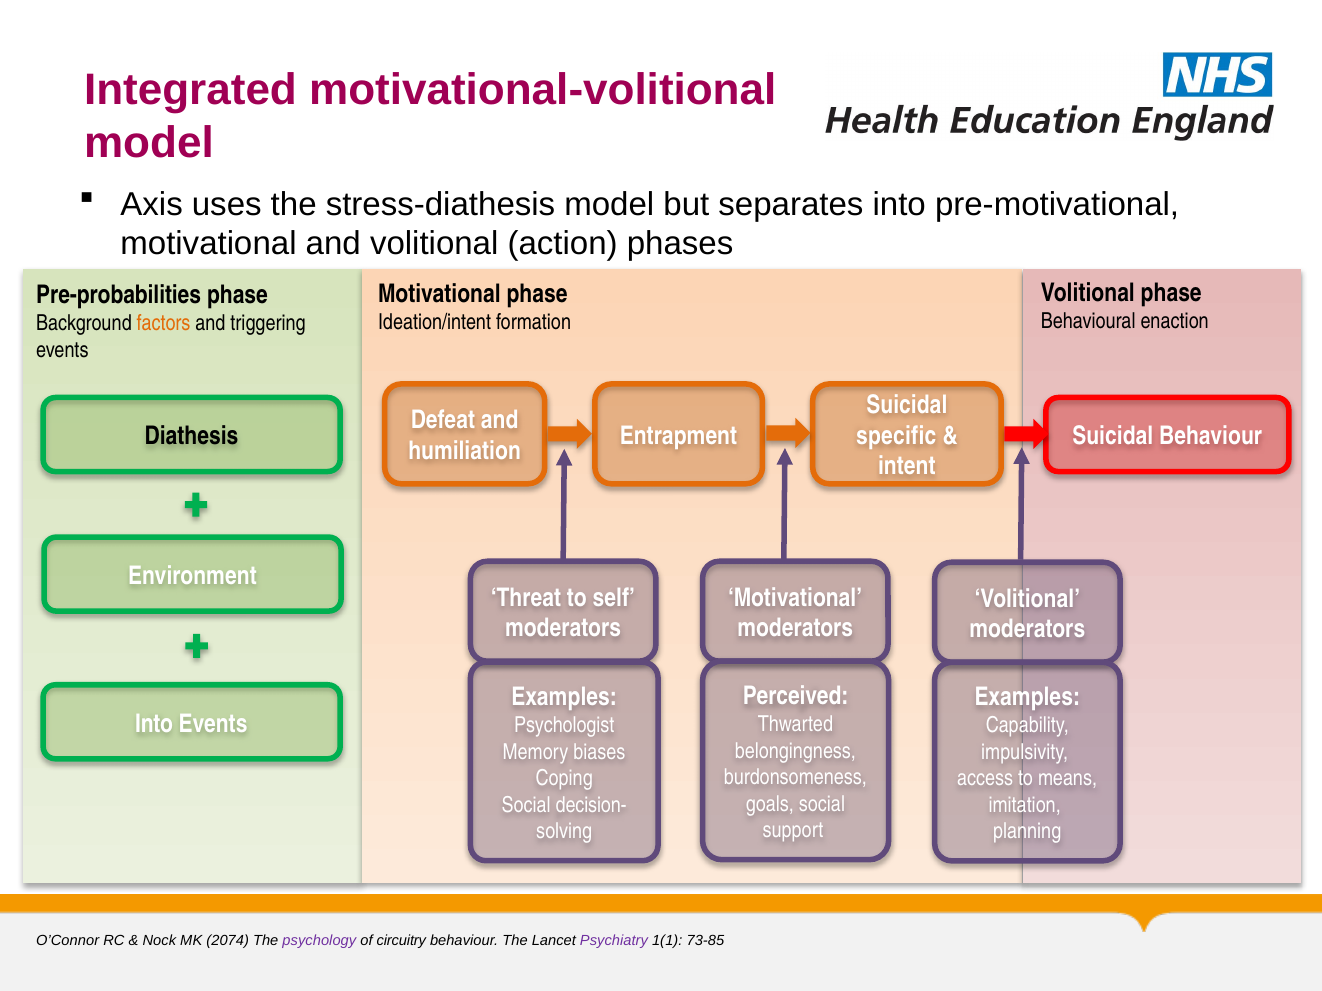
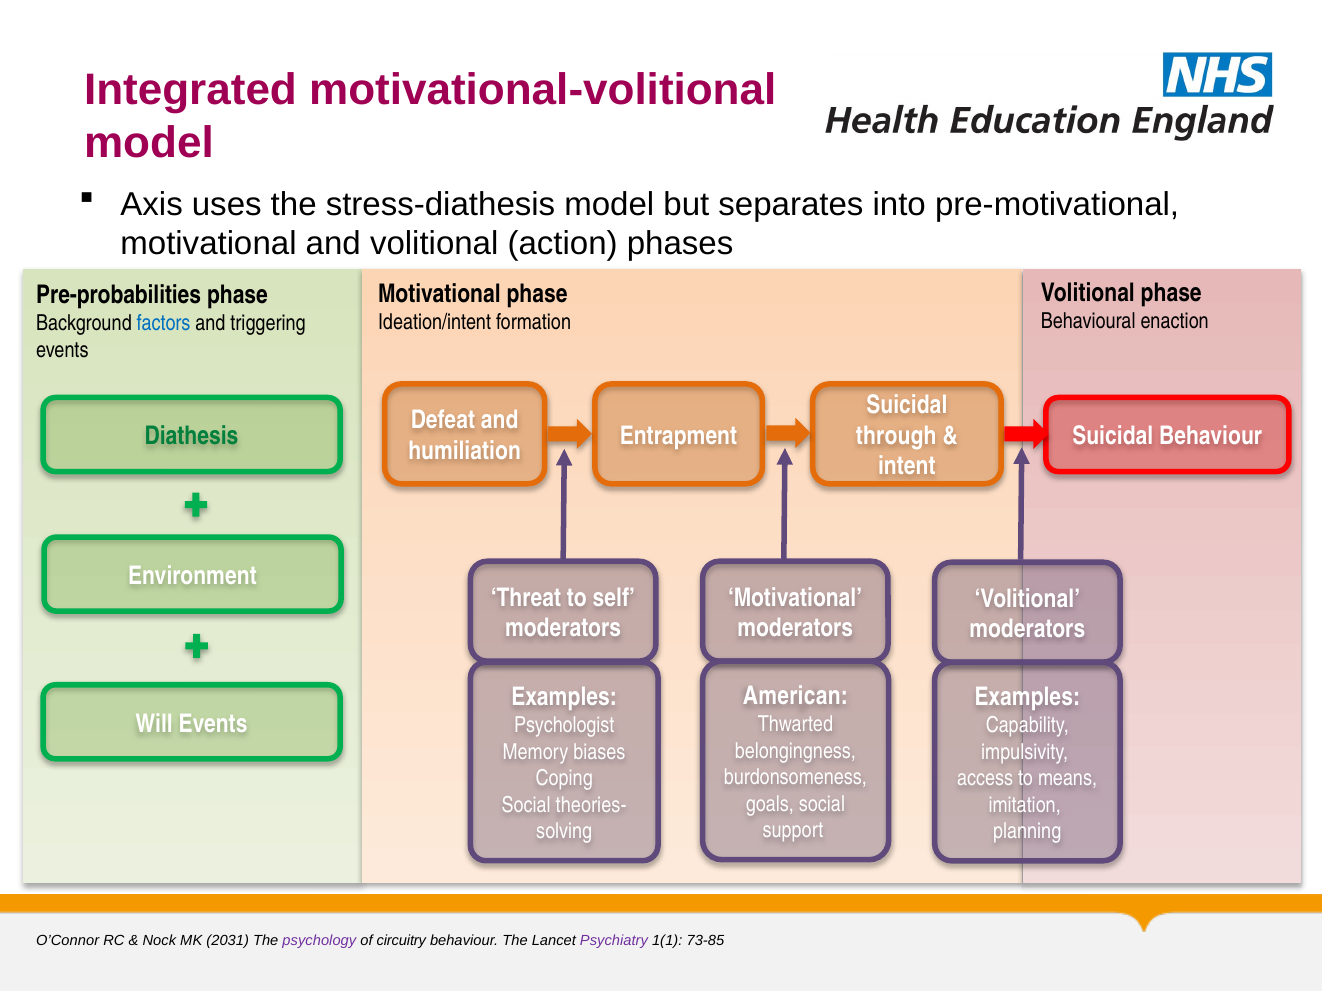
factors colour: orange -> blue
specific: specific -> through
Diathesis colour: black -> green
Perceived: Perceived -> American
Into at (154, 724): Into -> Will
decision-: decision- -> theories-
2074: 2074 -> 2031
